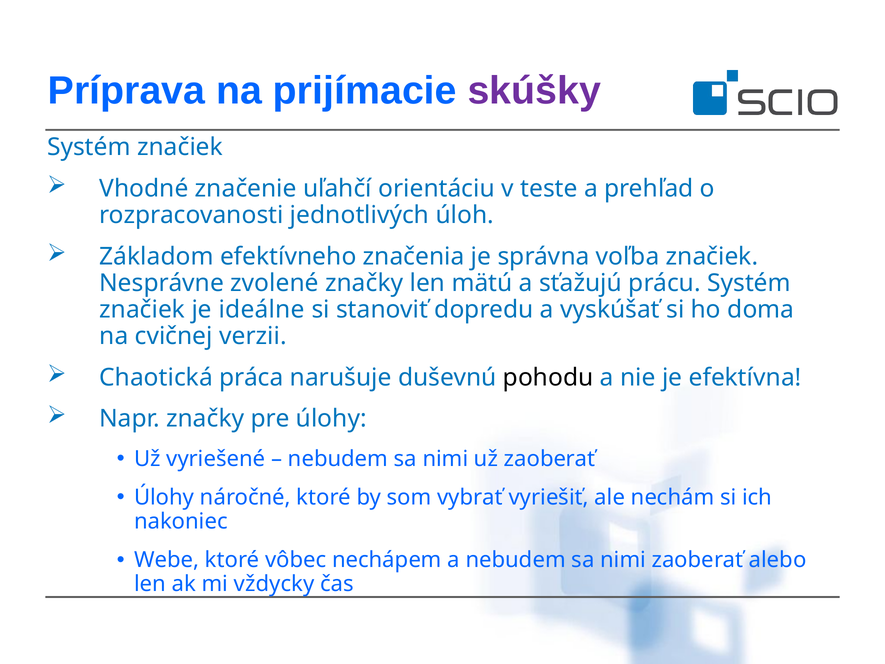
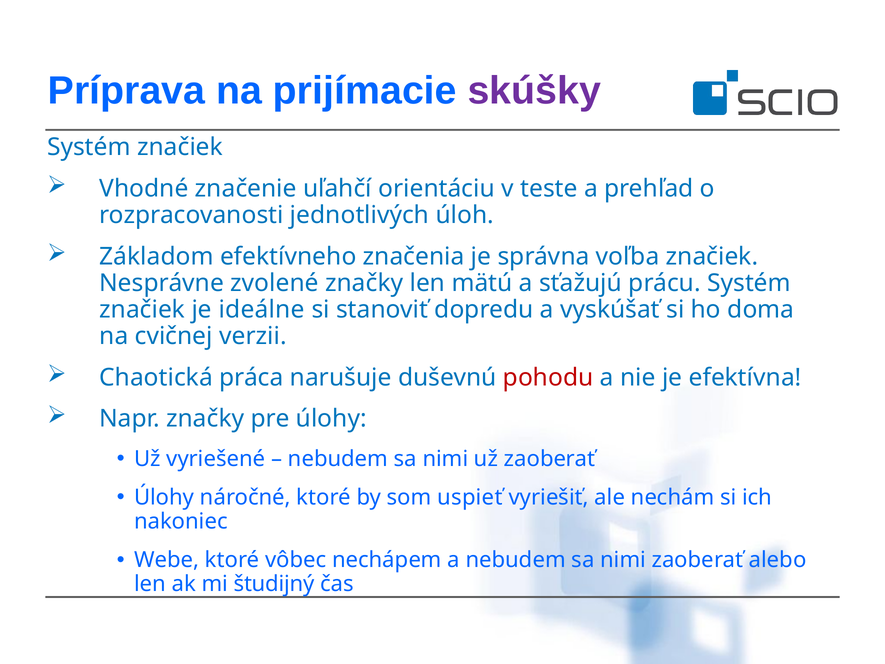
pohodu colour: black -> red
vybrať: vybrať -> uspieť
vždycky: vždycky -> študijný
